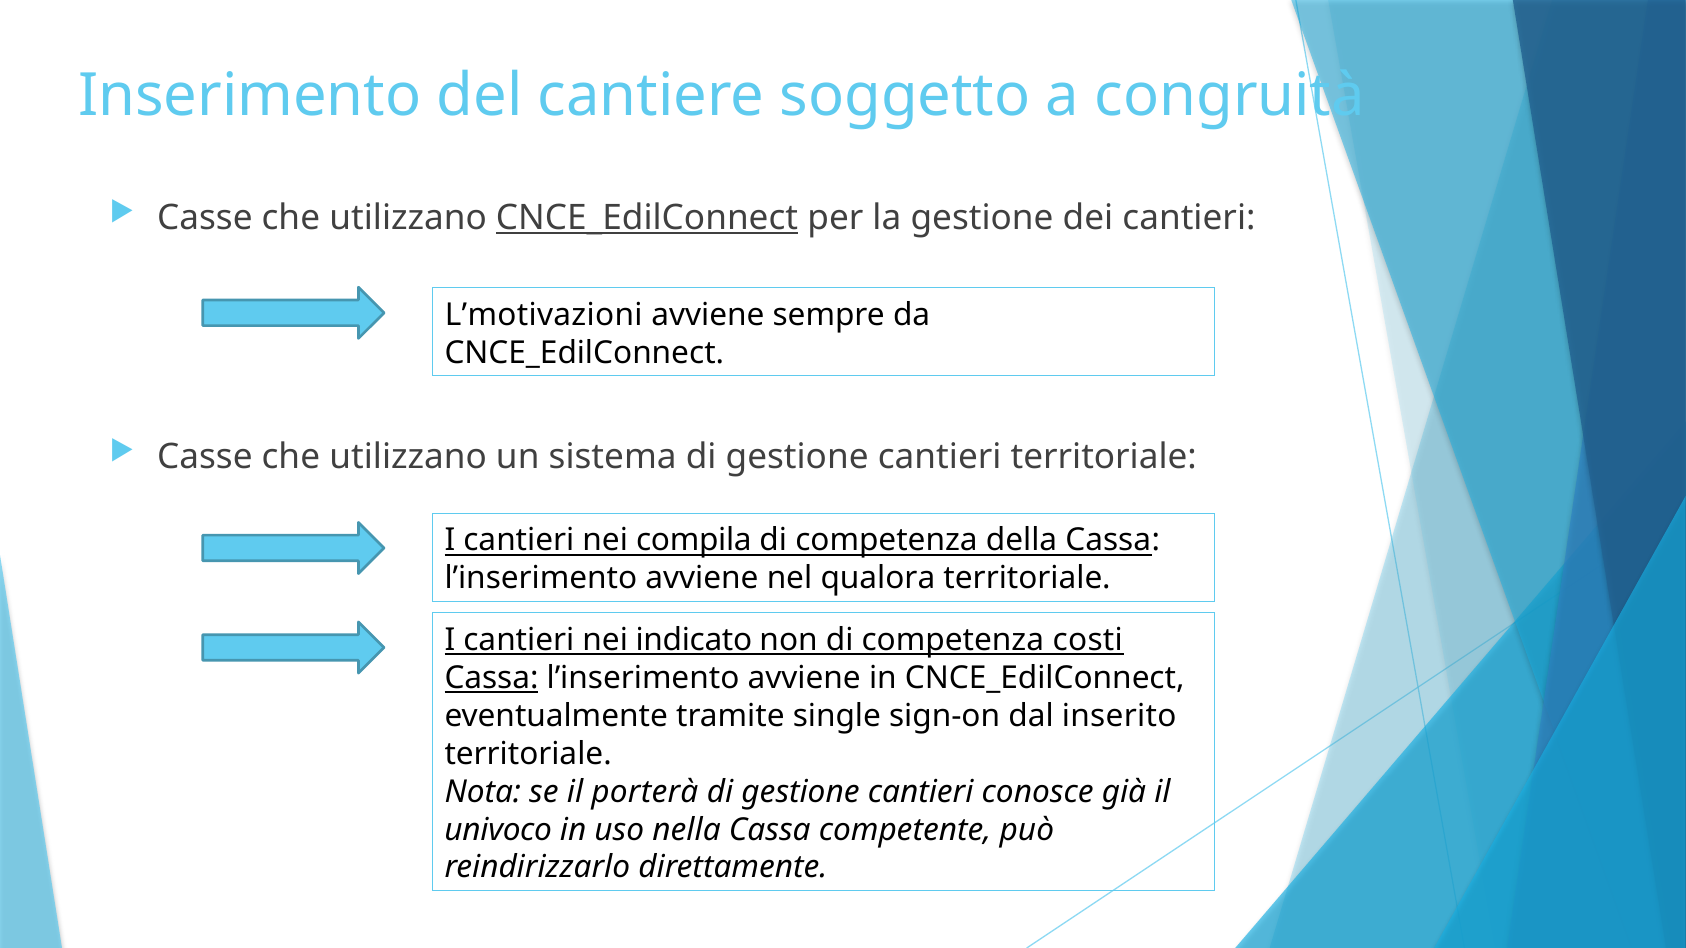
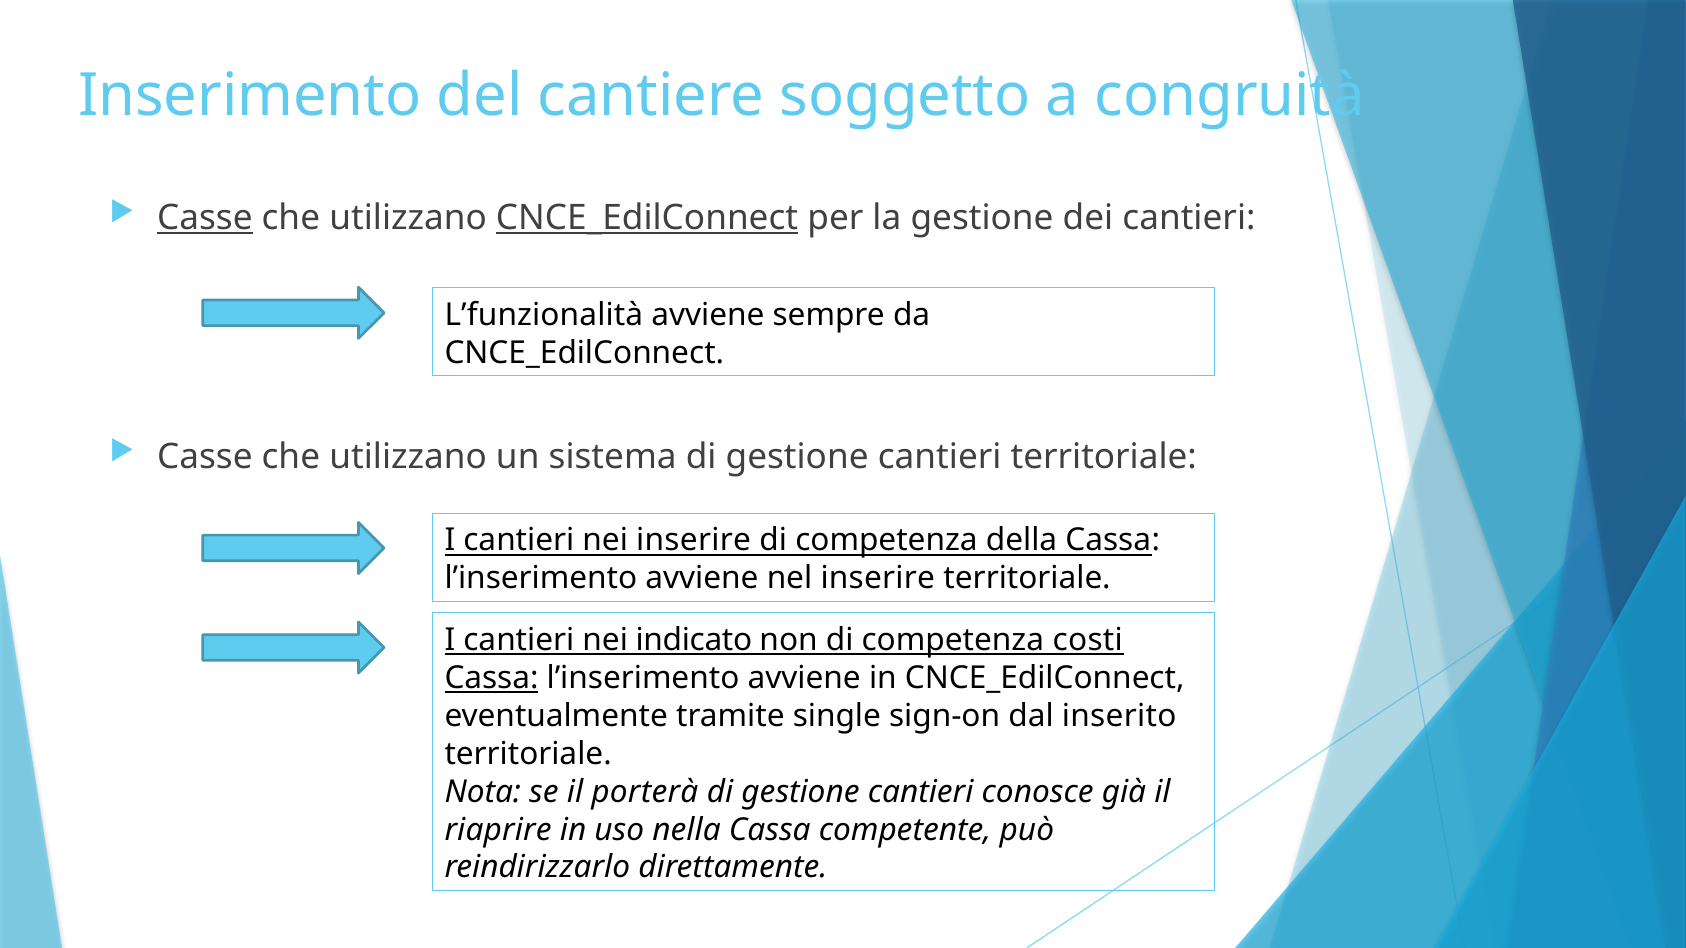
Casse at (205, 218) underline: none -> present
L’motivazioni: L’motivazioni -> L’funzionalità
nei compila: compila -> inserire
nel qualora: qualora -> inserire
univoco: univoco -> riaprire
